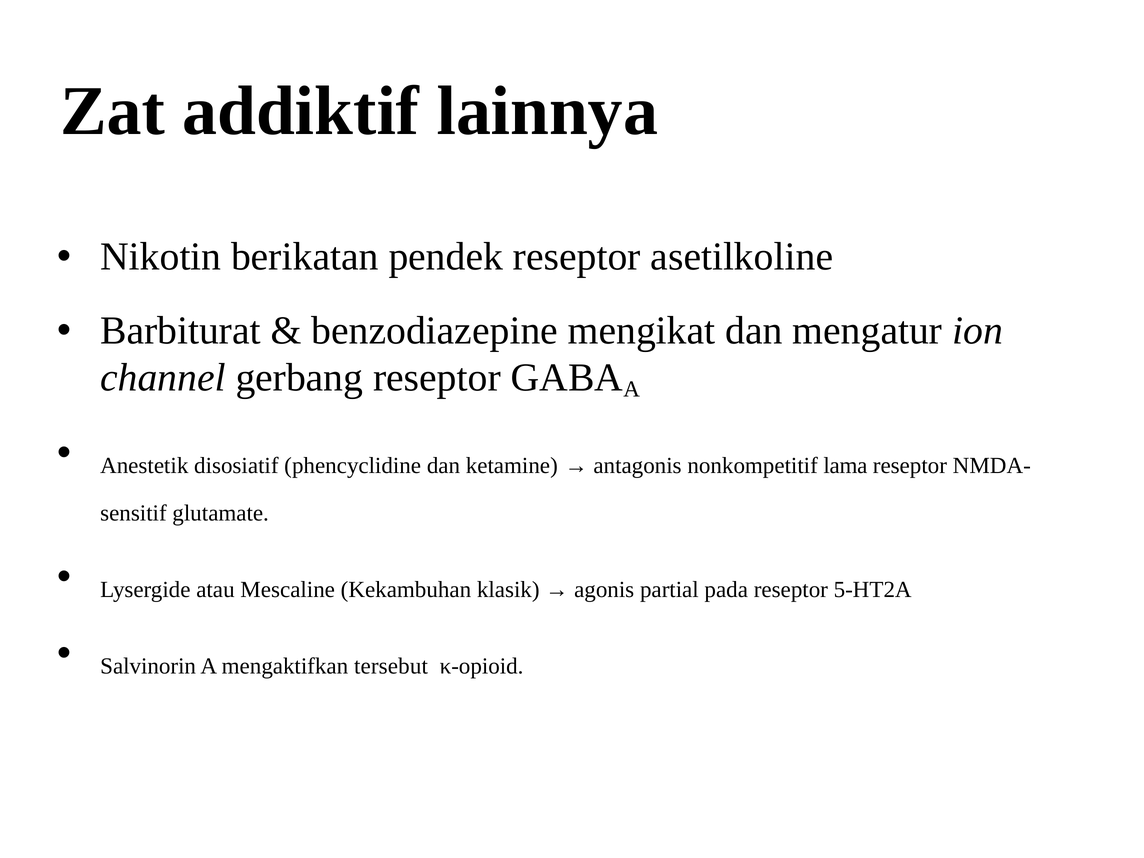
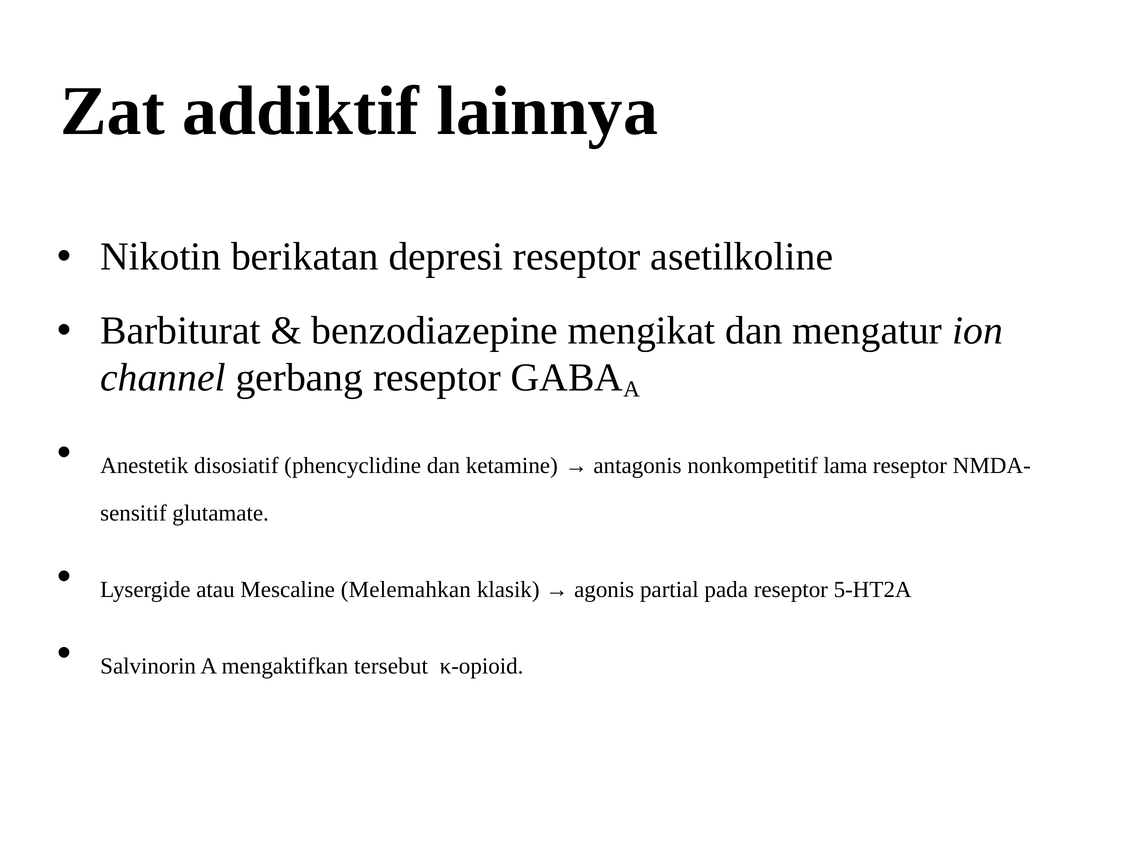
pendek: pendek -> depresi
Kekambuhan: Kekambuhan -> Melemahkan
